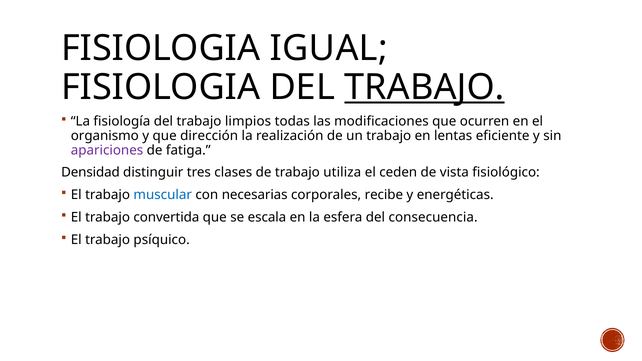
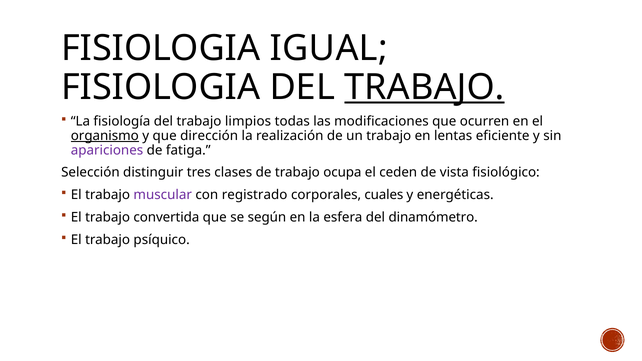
organismo underline: none -> present
Densidad: Densidad -> Selección
utiliza: utiliza -> ocupa
muscular colour: blue -> purple
necesarias: necesarias -> registrado
recibe: recibe -> cuales
escala: escala -> según
consecuencia: consecuencia -> dinamómetro
